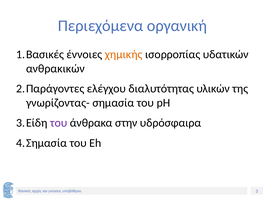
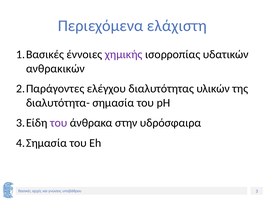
οργανική: οργανική -> ελάχιστη
χημικής colour: orange -> purple
γνωρίζοντας-: γνωρίζοντας- -> διαλυτότητα-
